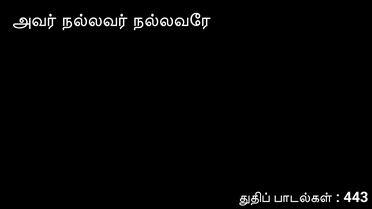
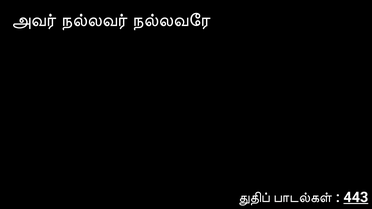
443 underline: none -> present
